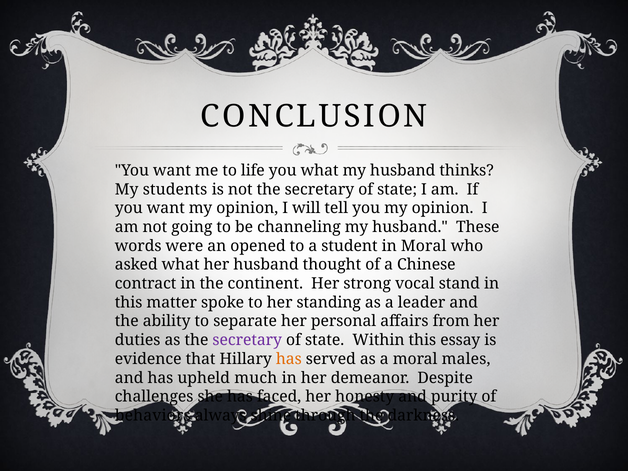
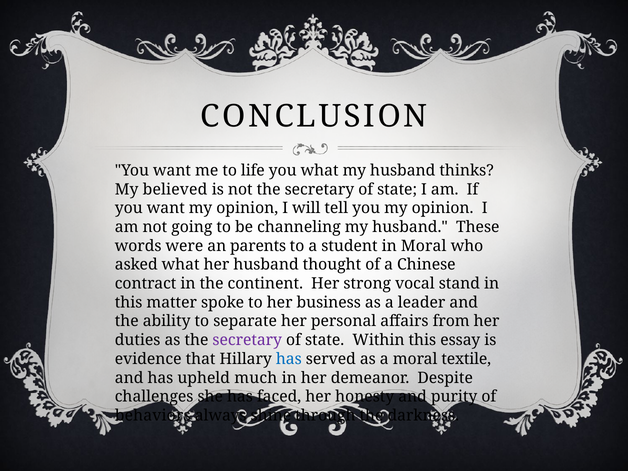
students: students -> believed
opened: opened -> parents
standing: standing -> business
has at (289, 359) colour: orange -> blue
males: males -> textile
